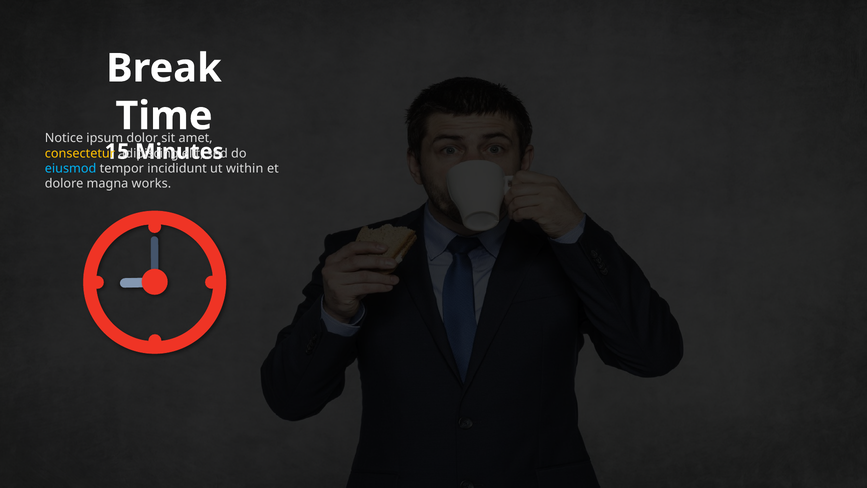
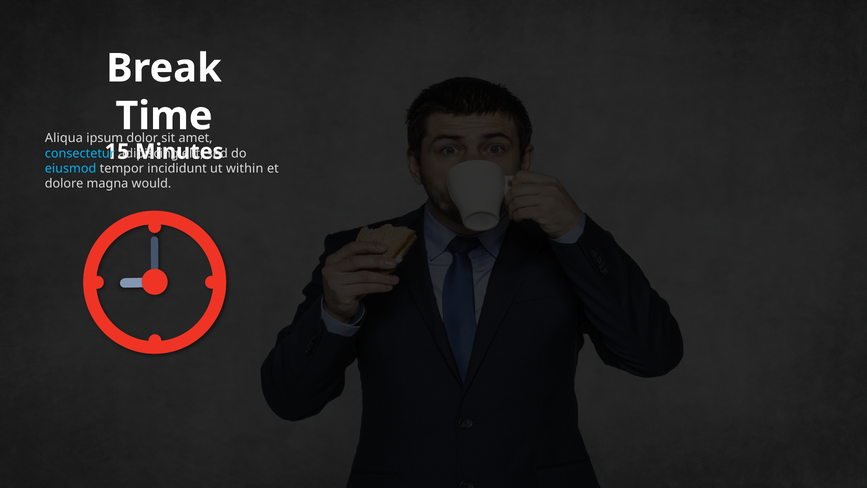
Notice: Notice -> Aliqua
consectetur colour: yellow -> light blue
works: works -> would
